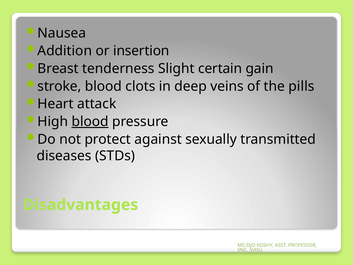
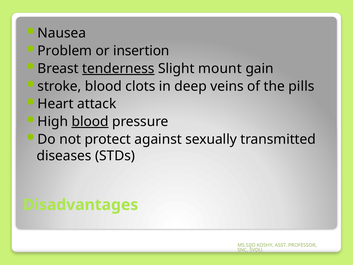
Addition: Addition -> Problem
tenderness underline: none -> present
certain: certain -> mount
